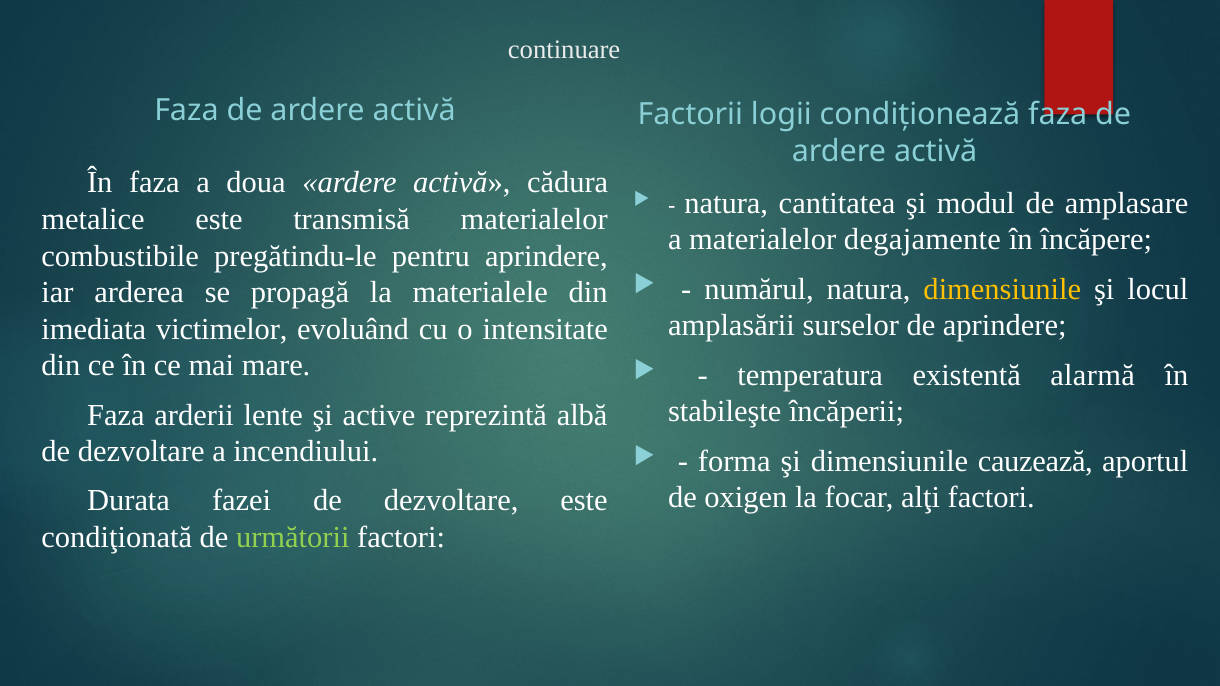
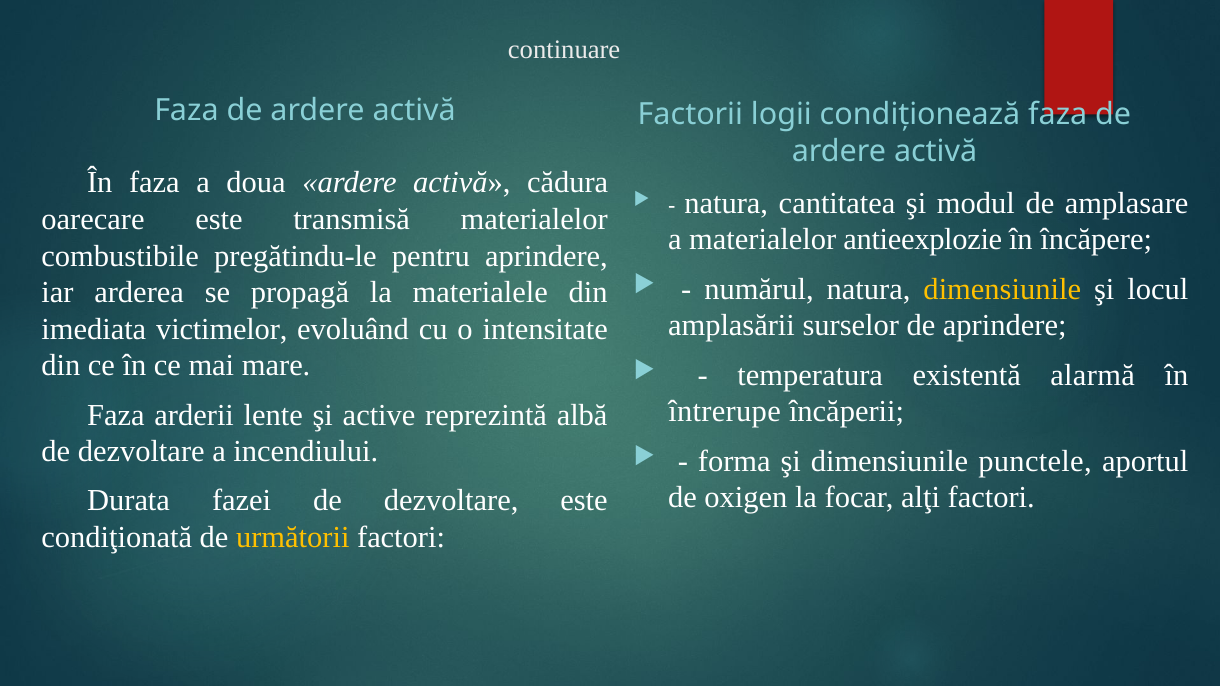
metalice: metalice -> oarecare
degajamente: degajamente -> antieexplozie
stabileşte: stabileşte -> întrerupe
cauzează: cauzează -> punctele
următorii colour: light green -> yellow
